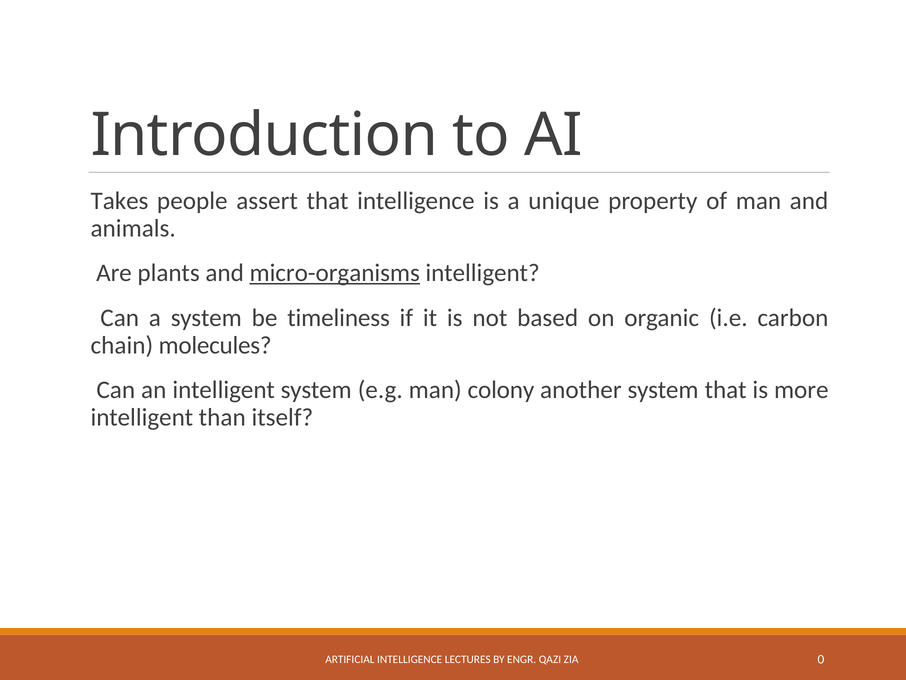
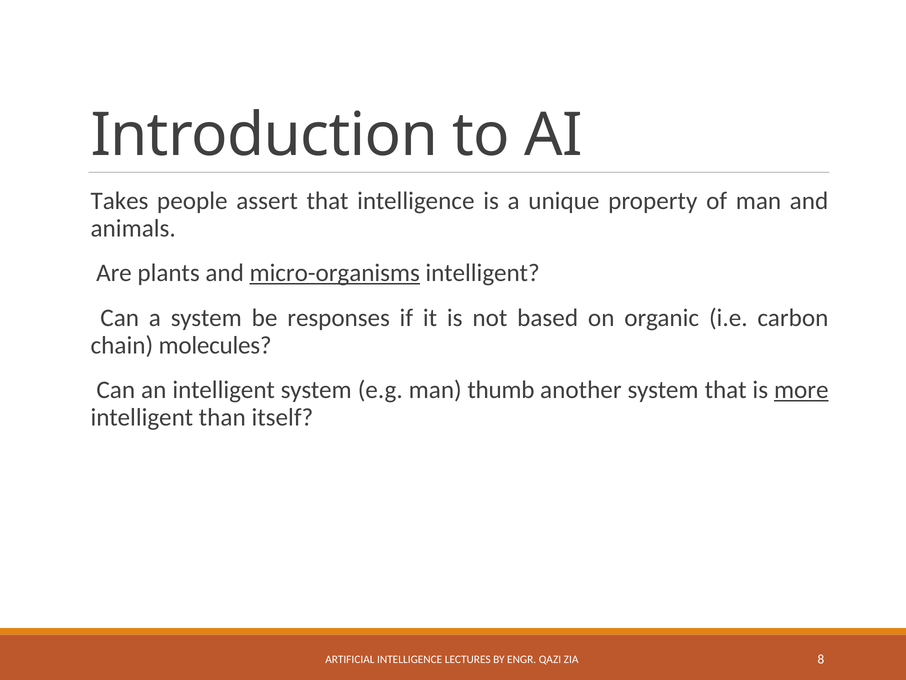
timeliness: timeliness -> responses
colony: colony -> thumb
more underline: none -> present
0: 0 -> 8
